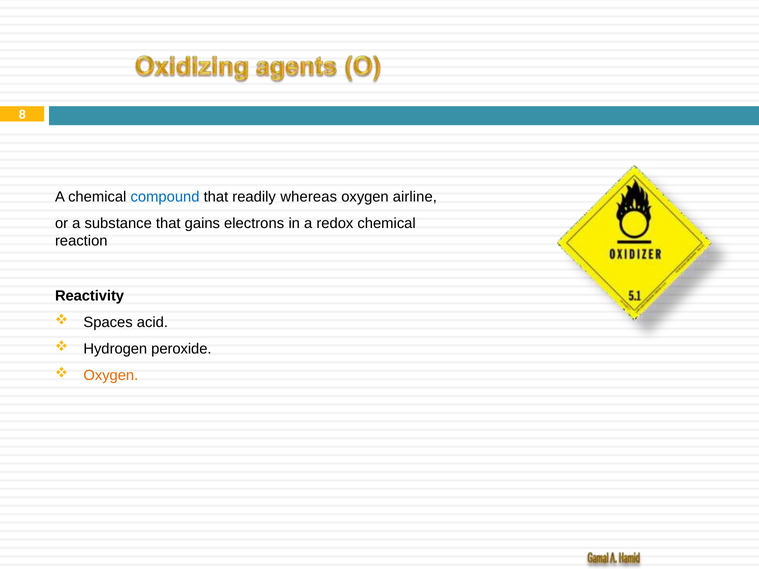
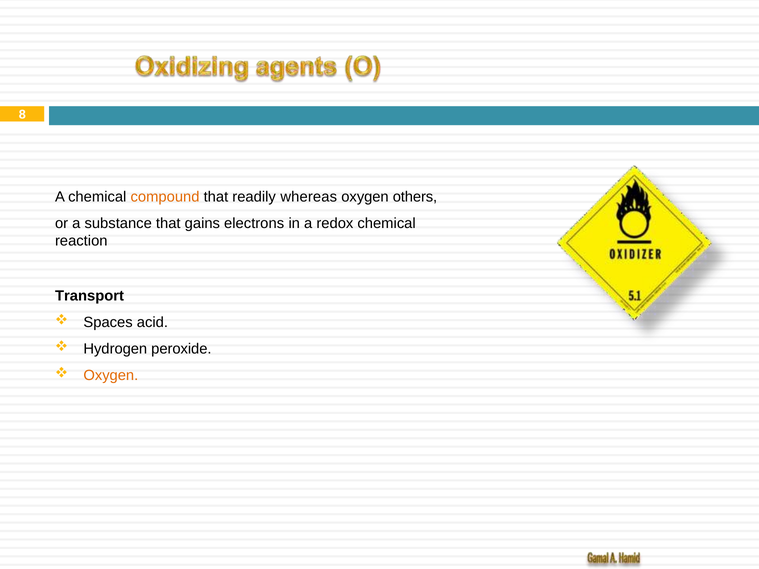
compound colour: blue -> orange
airline: airline -> others
Reactivity: Reactivity -> Transport
